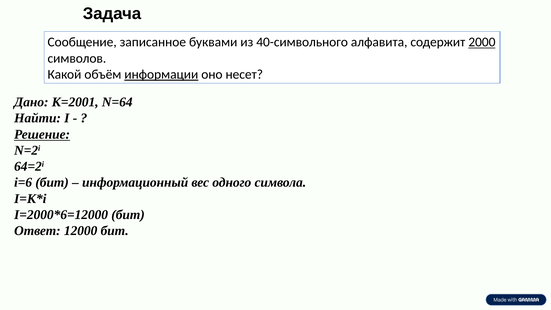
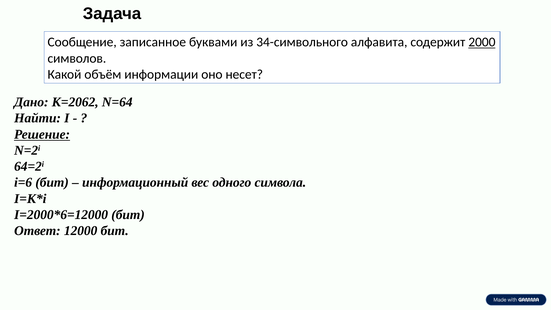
40-символьного: 40-символьного -> 34-символьного
информации underline: present -> none
К=2001: К=2001 -> К=2062
